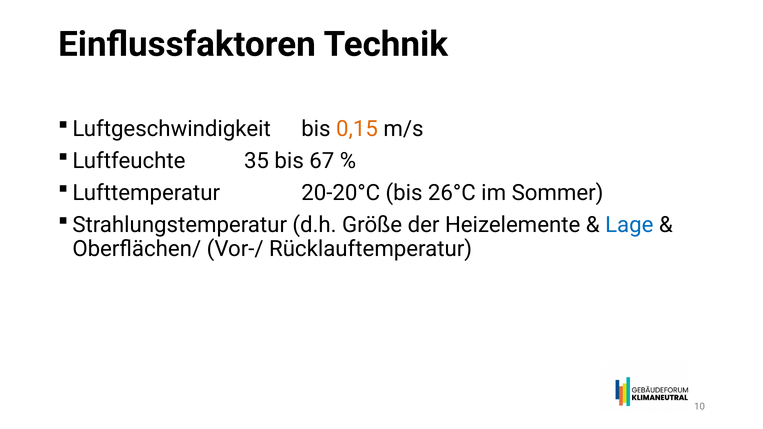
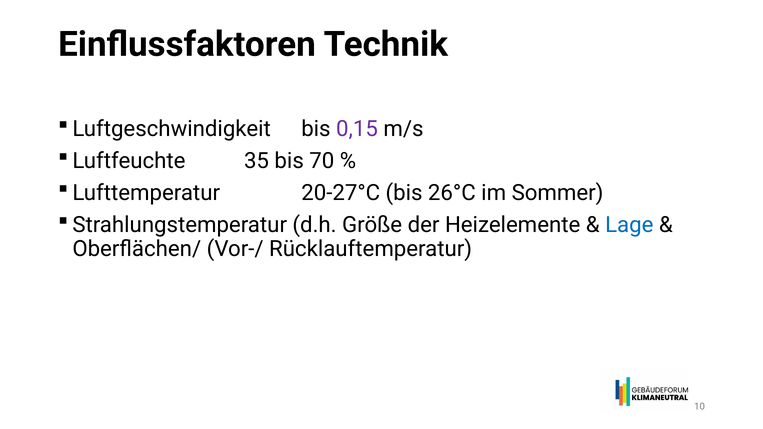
0,15 colour: orange -> purple
67: 67 -> 70
20-20°C: 20-20°C -> 20-27°C
